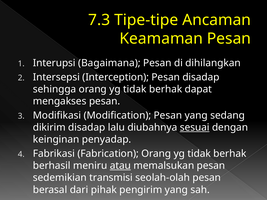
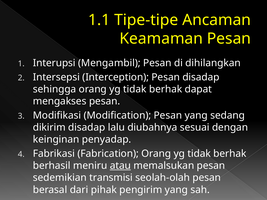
7.3: 7.3 -> 1.1
Bagaimana: Bagaimana -> Mengambil
sesuai underline: present -> none
